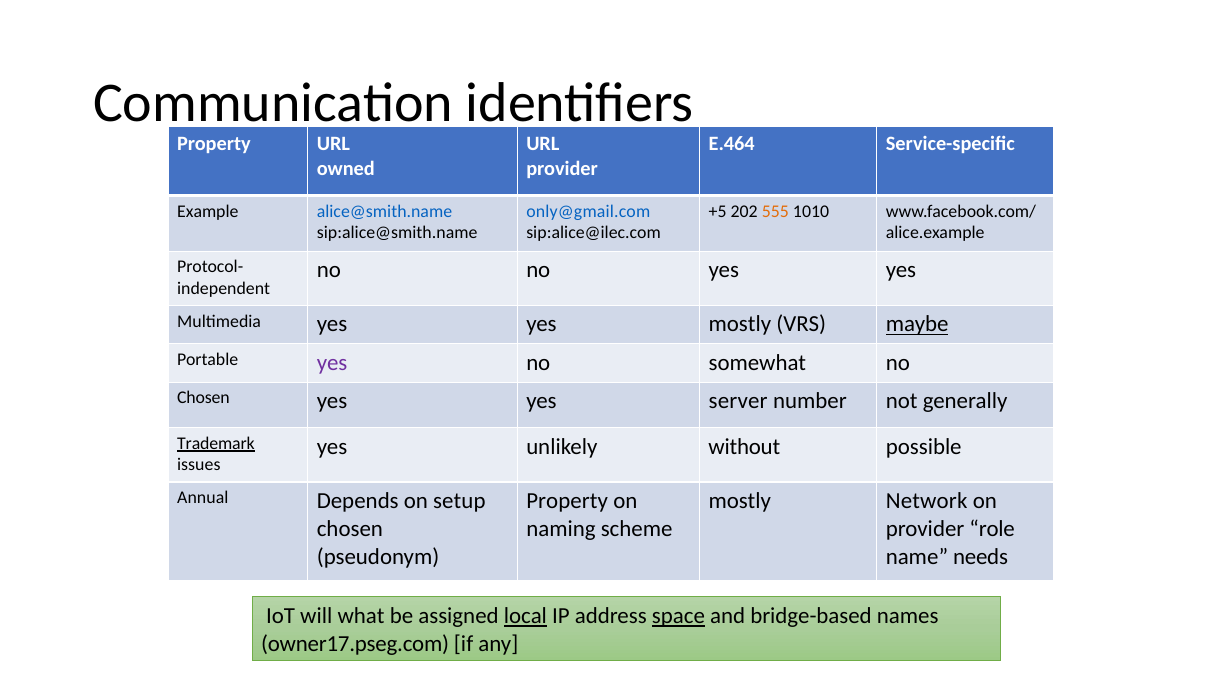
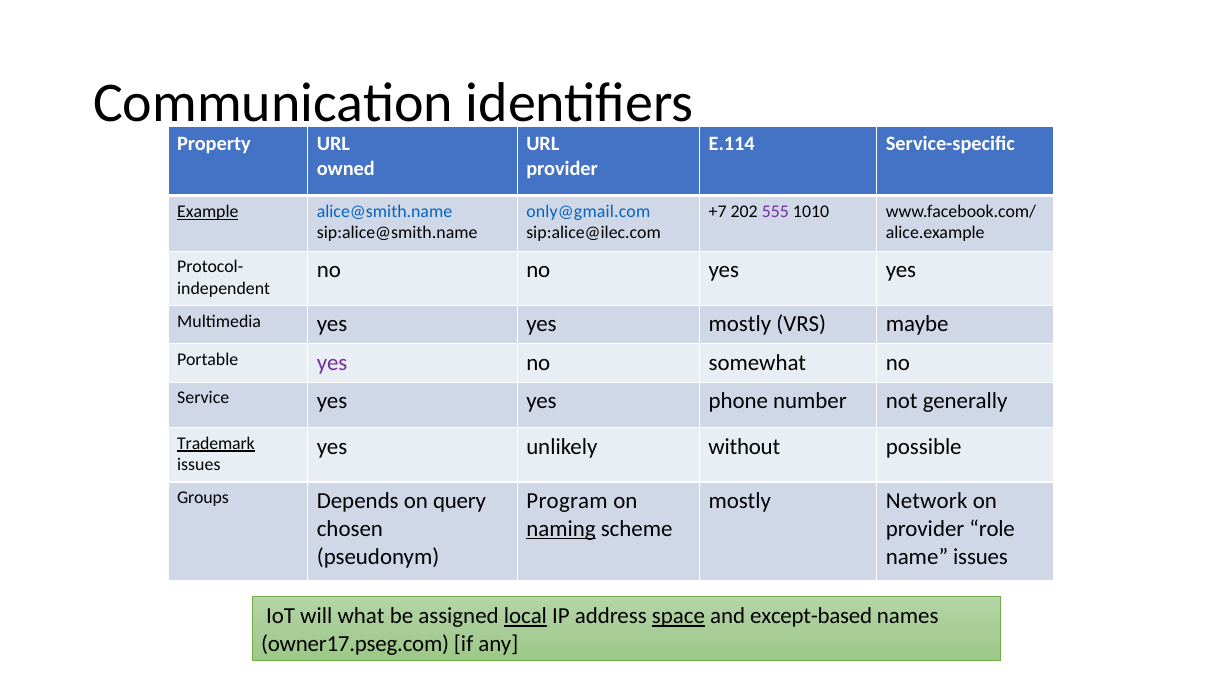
E.464: E.464 -> E.114
Example underline: none -> present
+5: +5 -> +7
555 colour: orange -> purple
maybe underline: present -> none
Chosen at (203, 398): Chosen -> Service
server: server -> phone
Annual: Annual -> Groups
setup: setup -> query
Property at (567, 500): Property -> Program
naming underline: none -> present
name needs: needs -> issues
bridge-based: bridge-based -> except-based
